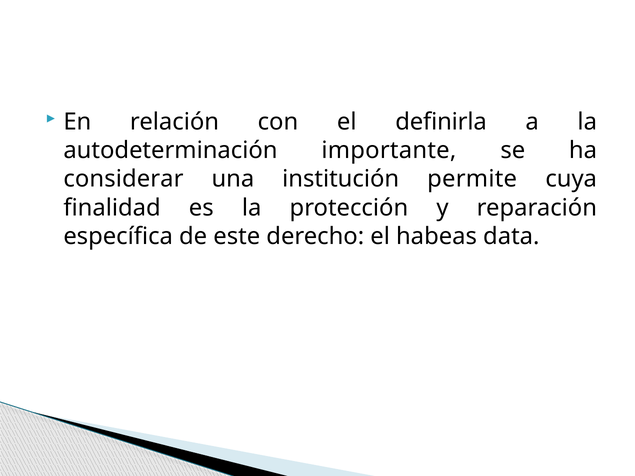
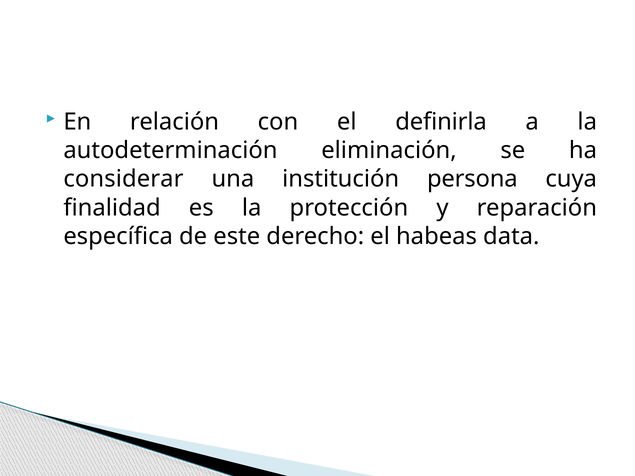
importante: importante -> eliminación
permite: permite -> persona
